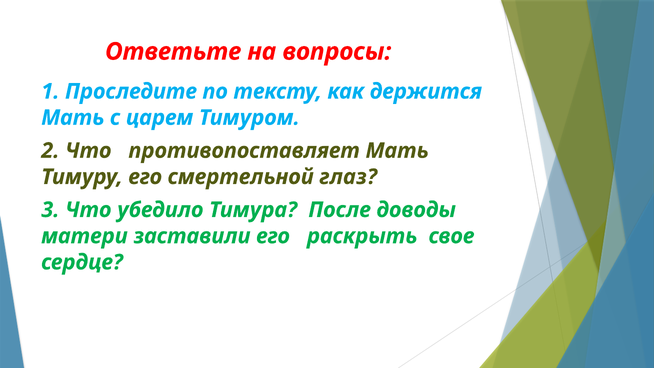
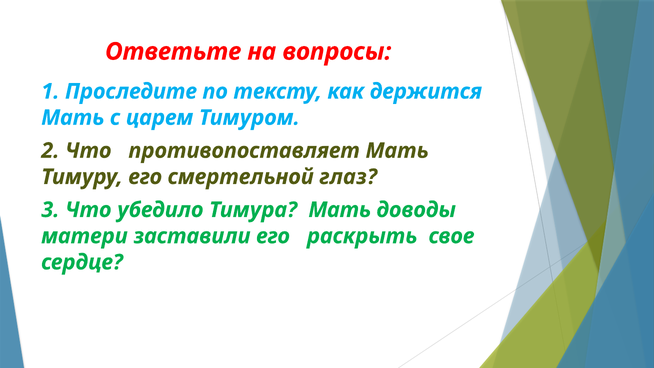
Тимура После: После -> Мать
